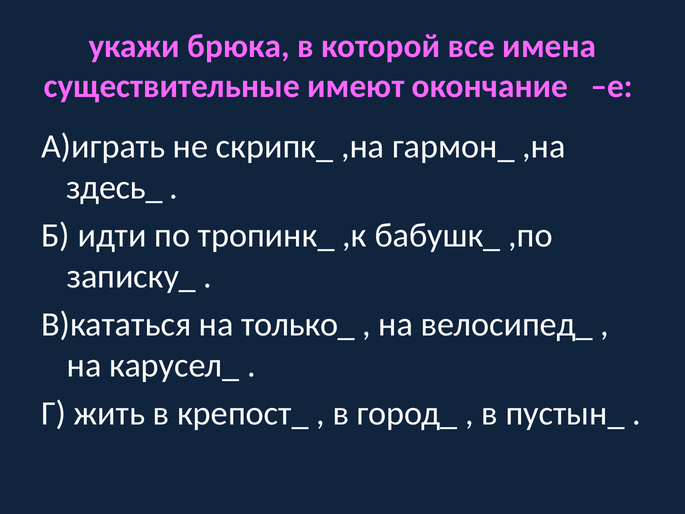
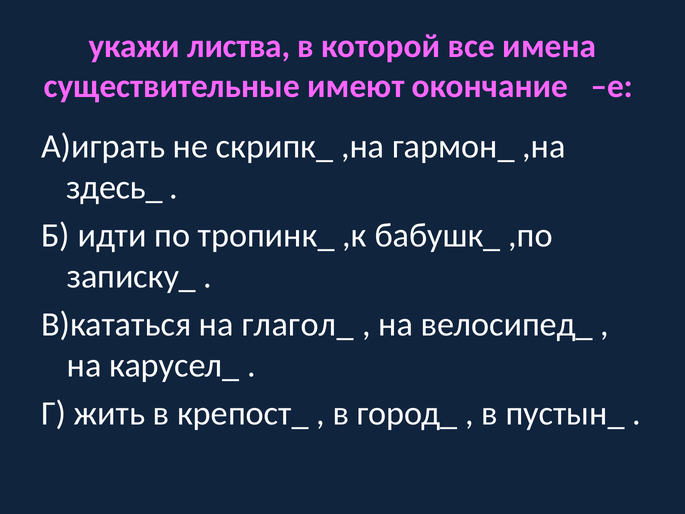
брюка: брюка -> листва
только_: только_ -> глагол_
